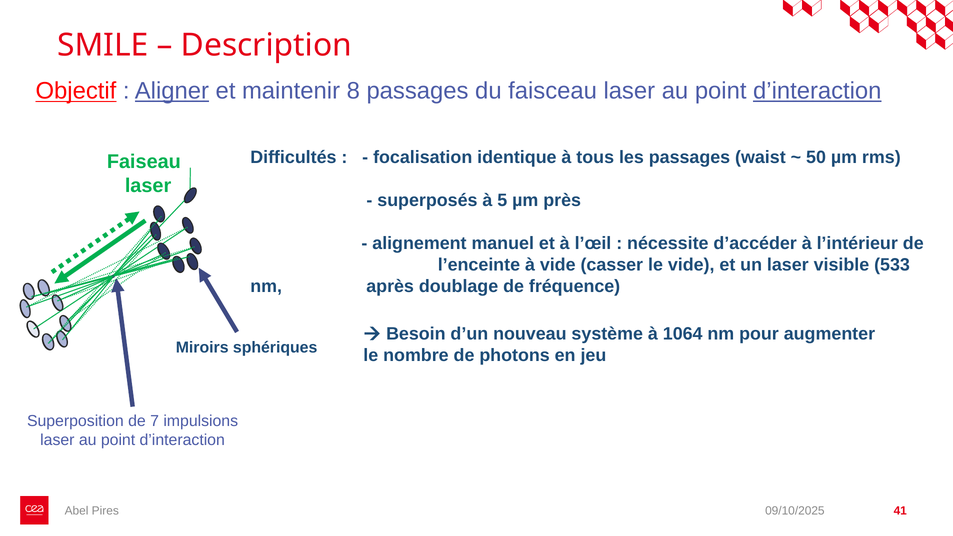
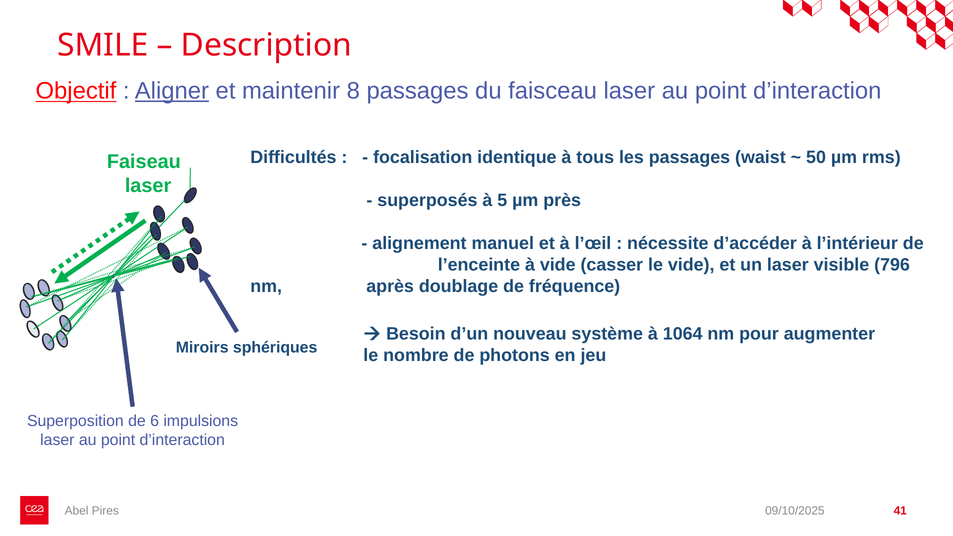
d’interaction at (817, 91) underline: present -> none
533: 533 -> 796
7: 7 -> 6
